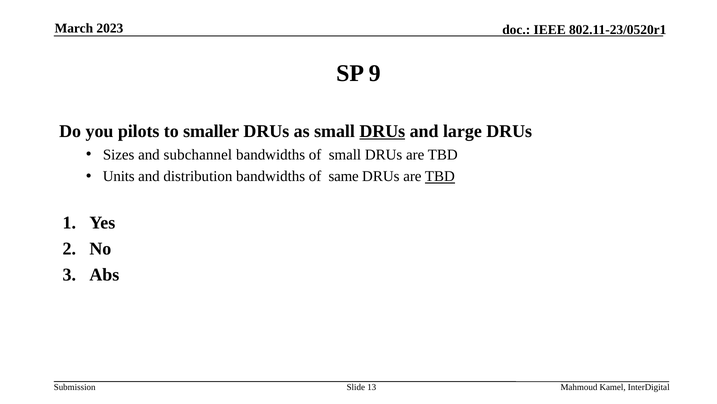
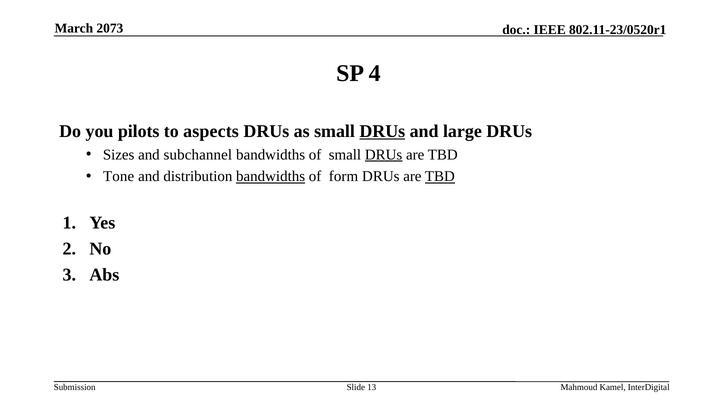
2023: 2023 -> 2073
9: 9 -> 4
smaller: smaller -> aspects
DRUs at (384, 154) underline: none -> present
Units: Units -> Tone
bandwidths at (271, 176) underline: none -> present
same: same -> form
